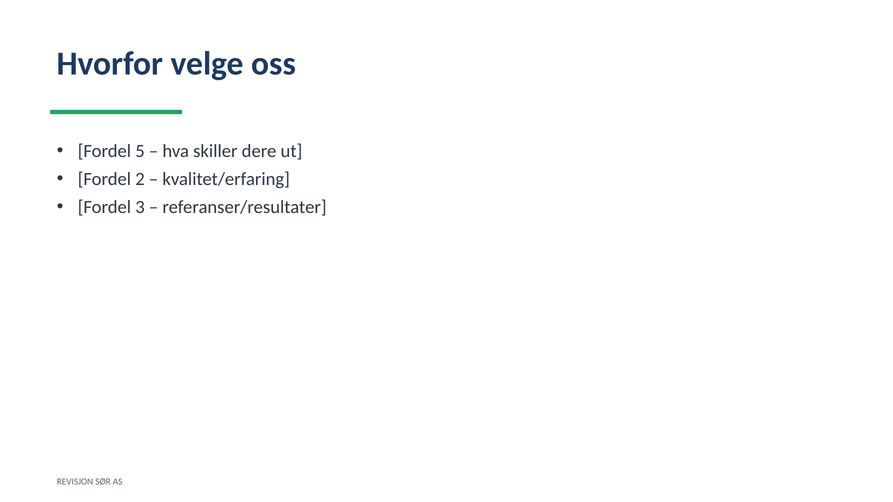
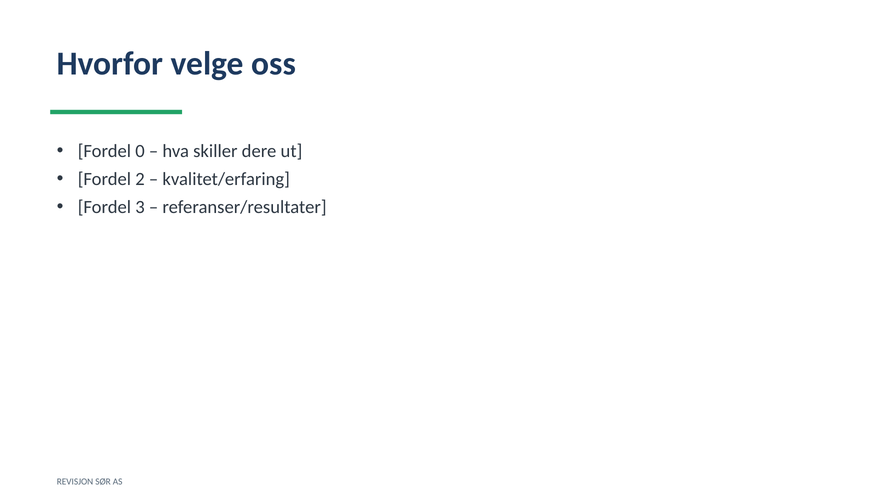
5: 5 -> 0
